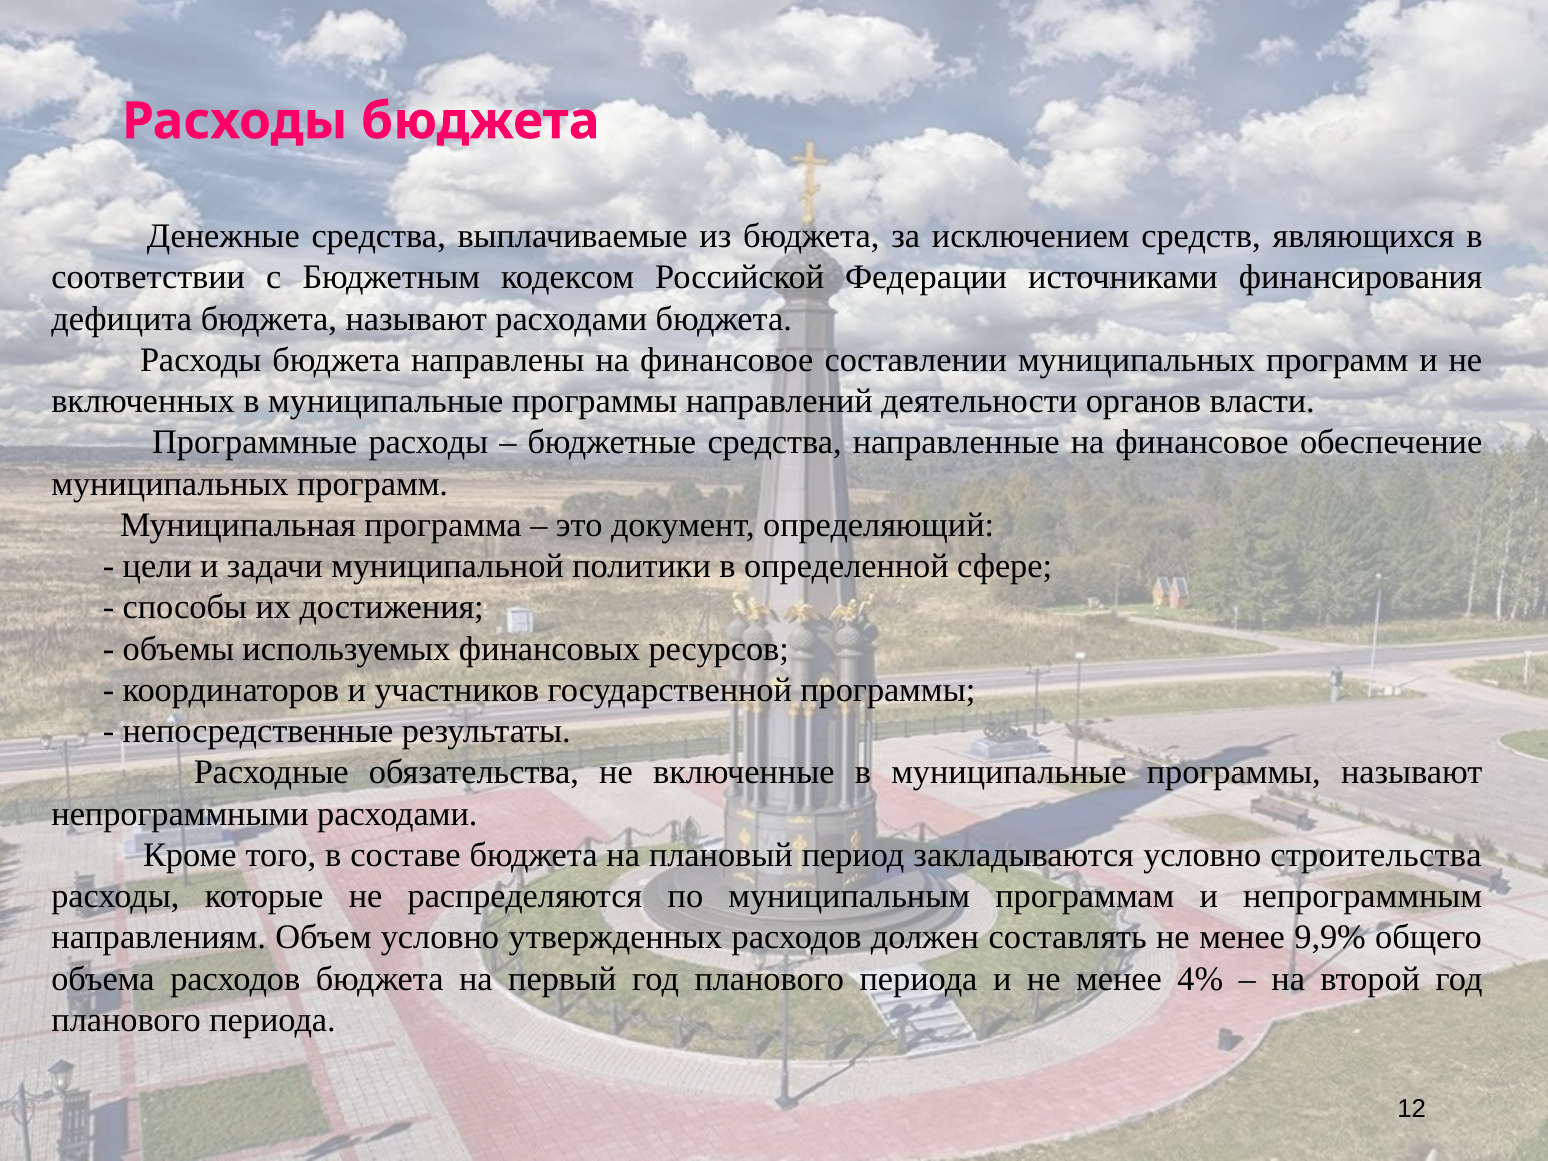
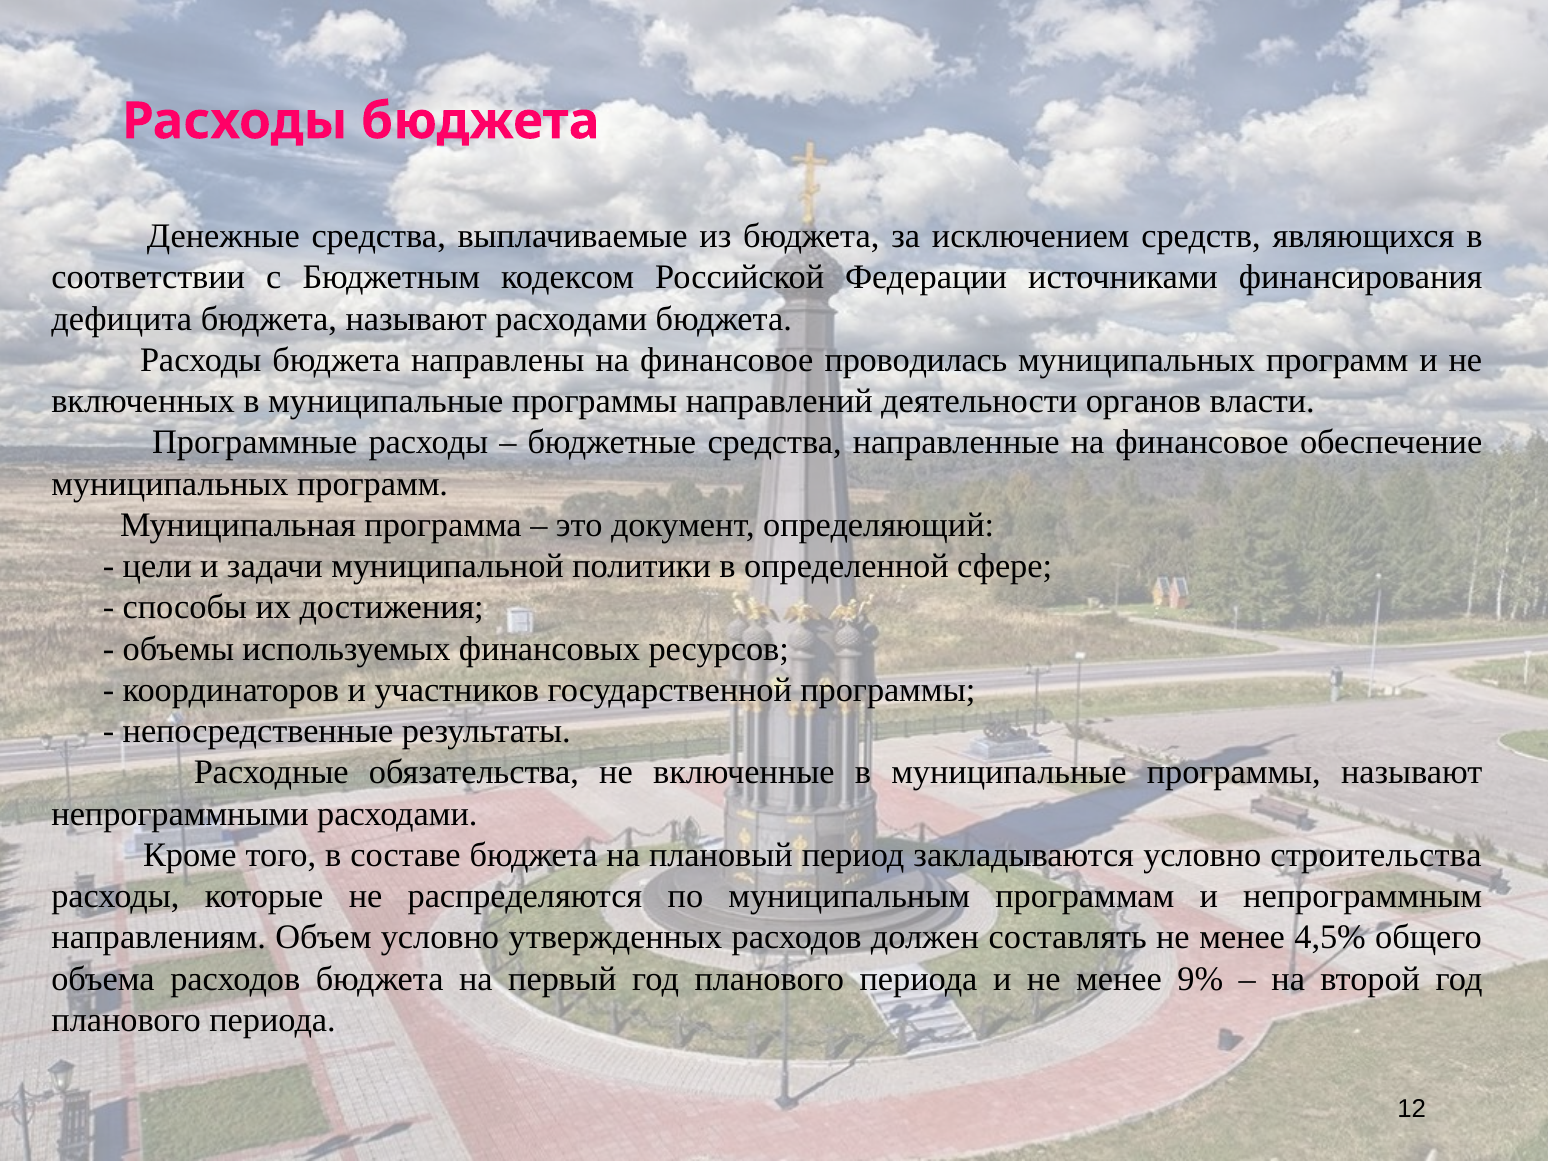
составлении: составлении -> проводилась
9,9%: 9,9% -> 4,5%
4%: 4% -> 9%
